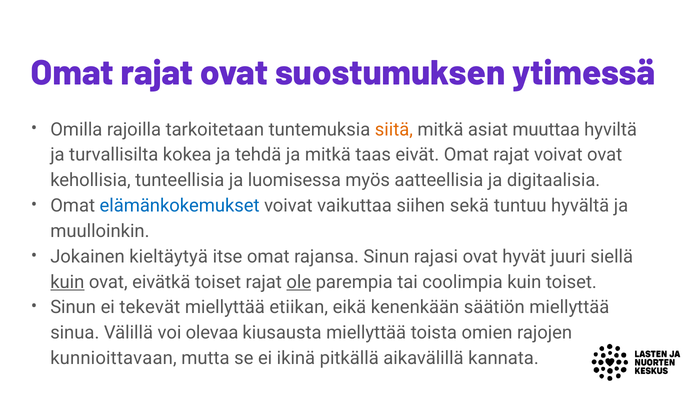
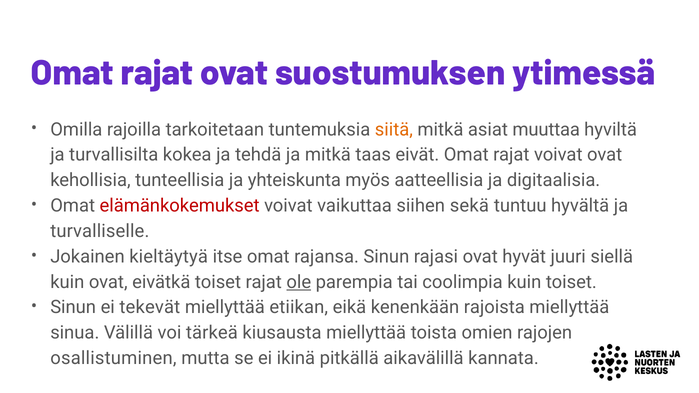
luomisessa: luomisessa -> yhteiskunta
elämänkokemukset colour: blue -> red
muulloinkin: muulloinkin -> turvalliselle
kuin at (67, 282) underline: present -> none
säätiön: säätiön -> rajoista
olevaa: olevaa -> tärkeä
kunnioittavaan: kunnioittavaan -> osallistuminen
